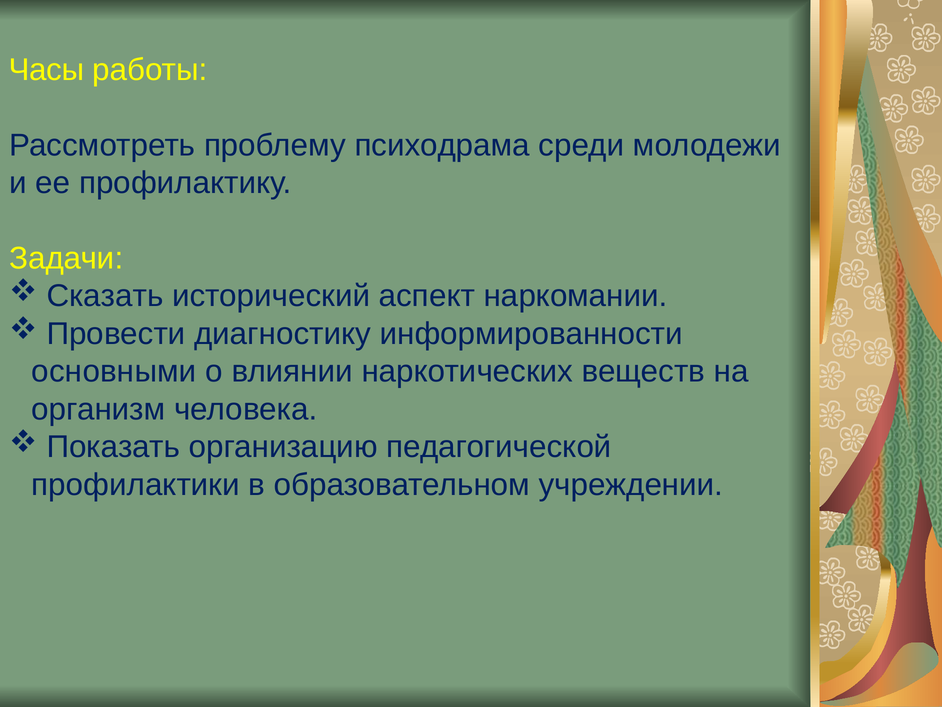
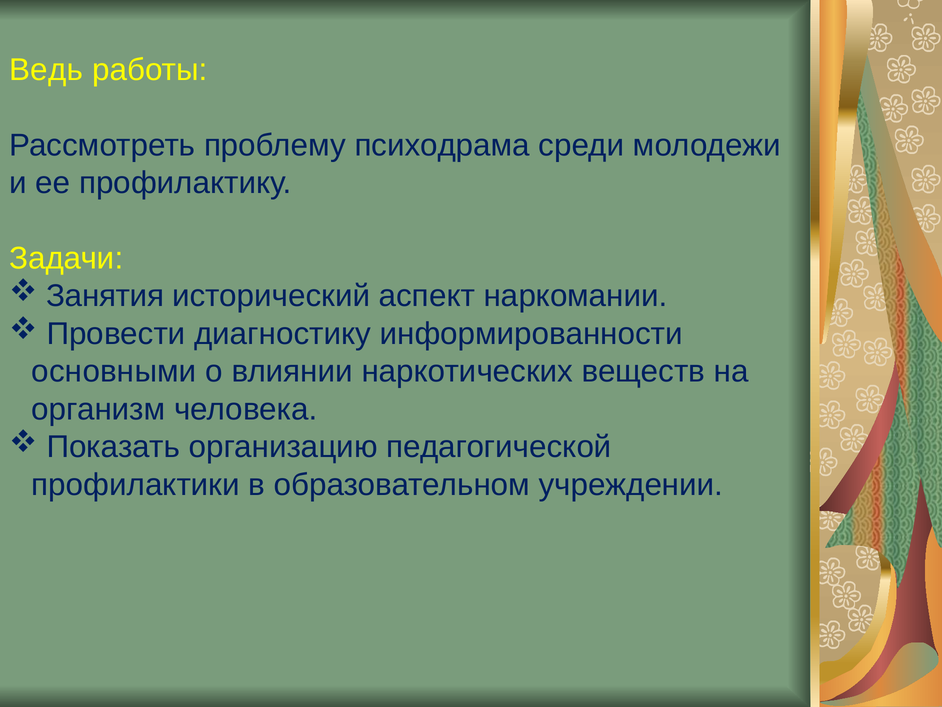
Часы: Часы -> Ведь
Сказать: Сказать -> Занятия
